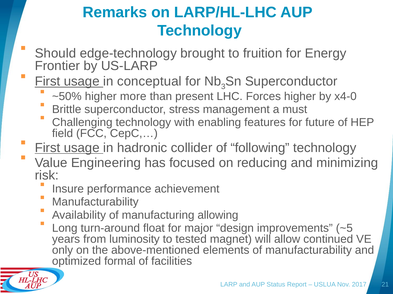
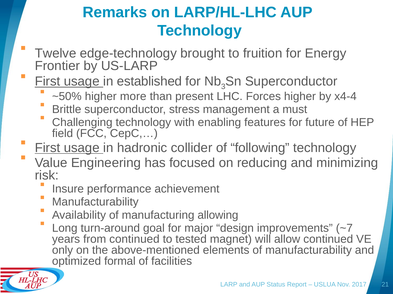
Should: Should -> Twelve
conceptual: conceptual -> established
x4-0: x4-0 -> x4-4
float: float -> goal
~5: ~5 -> ~7
from luminosity: luminosity -> continued
